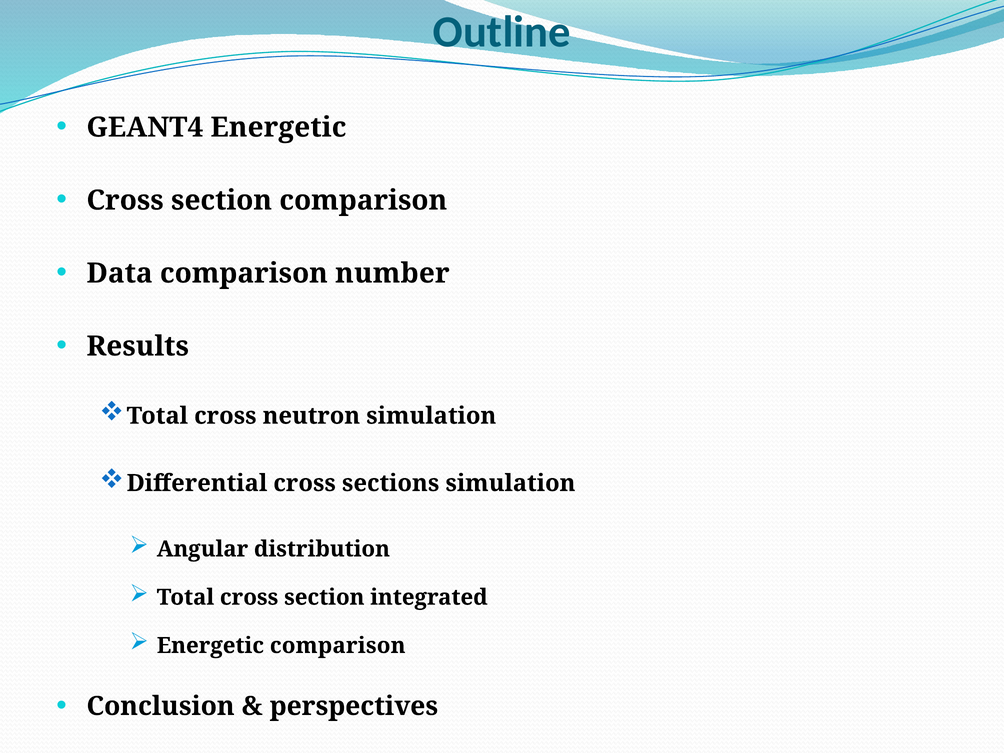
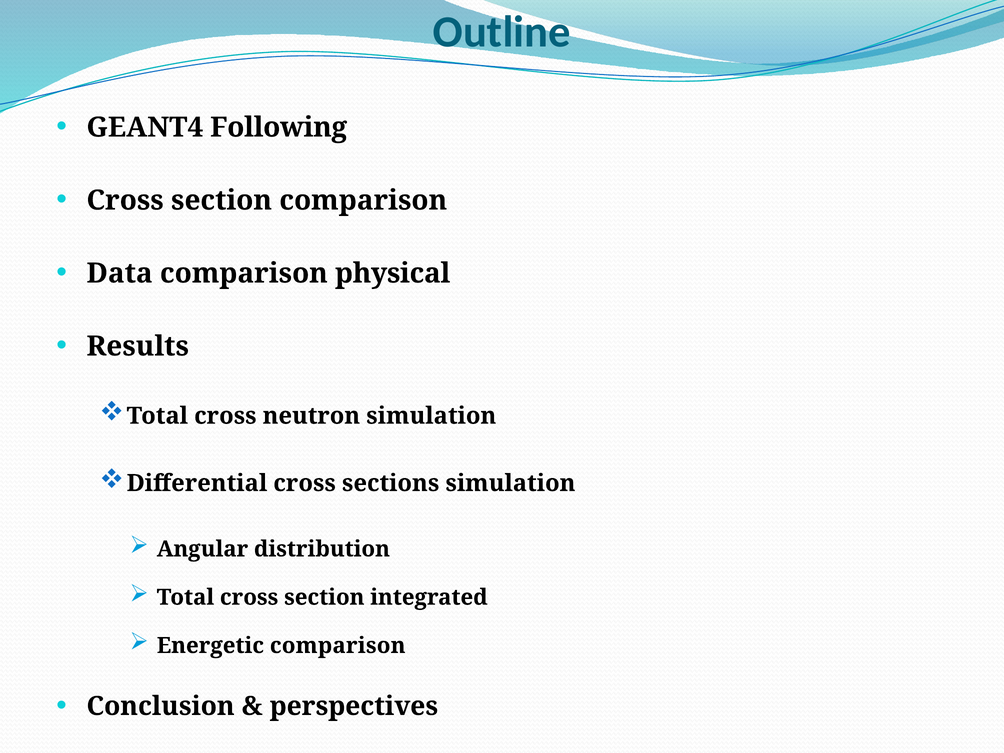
GEANT4 Energetic: Energetic -> Following
number: number -> physical
